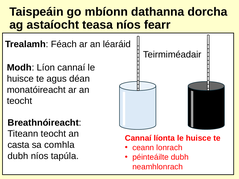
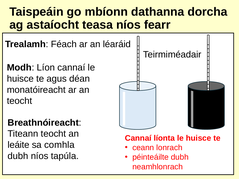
casta: casta -> leáite
